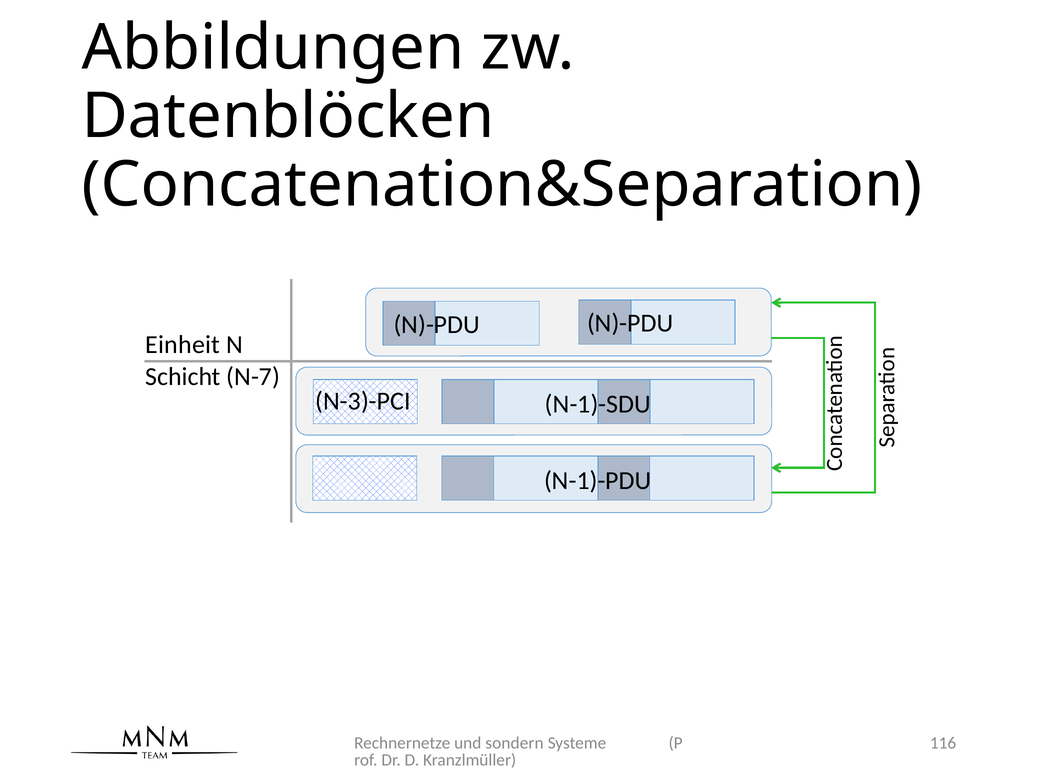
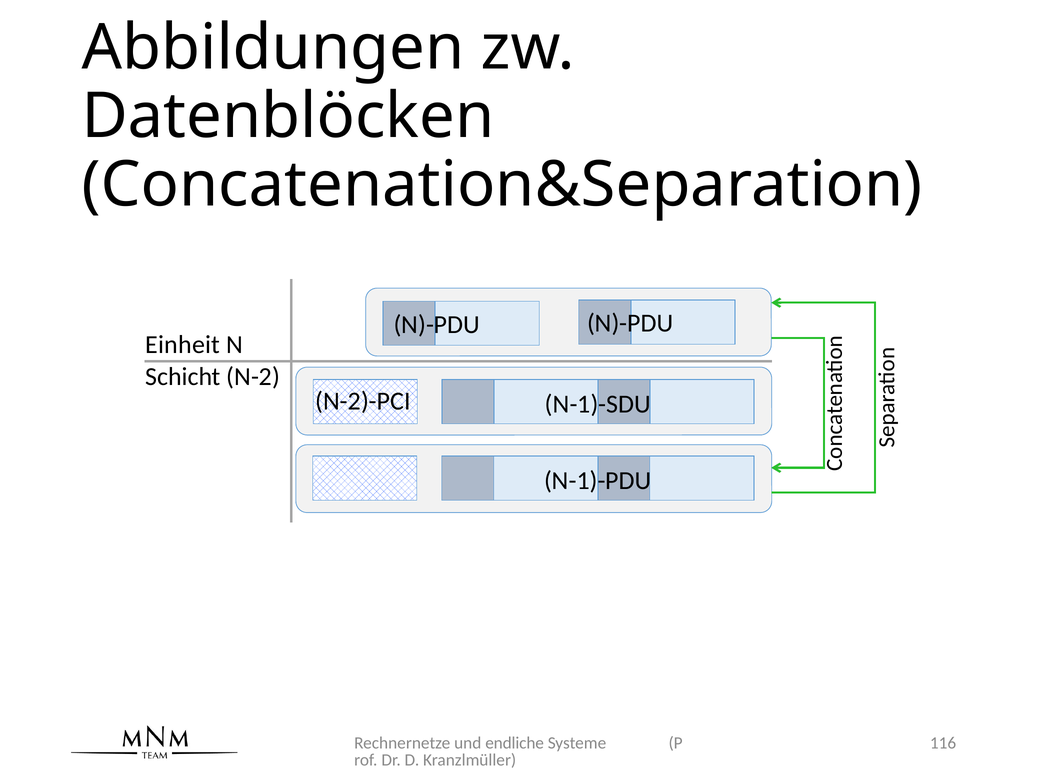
N-7: N-7 -> N-2
N-3)-PCI: N-3)-PCI -> N-2)-PCI
sondern: sondern -> endliche
